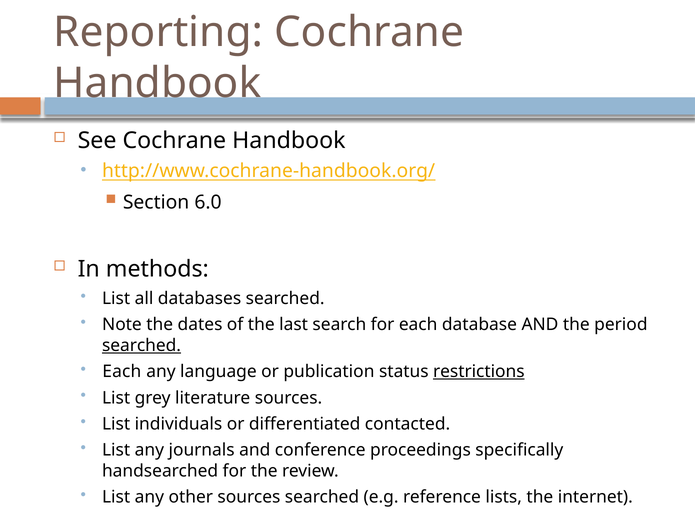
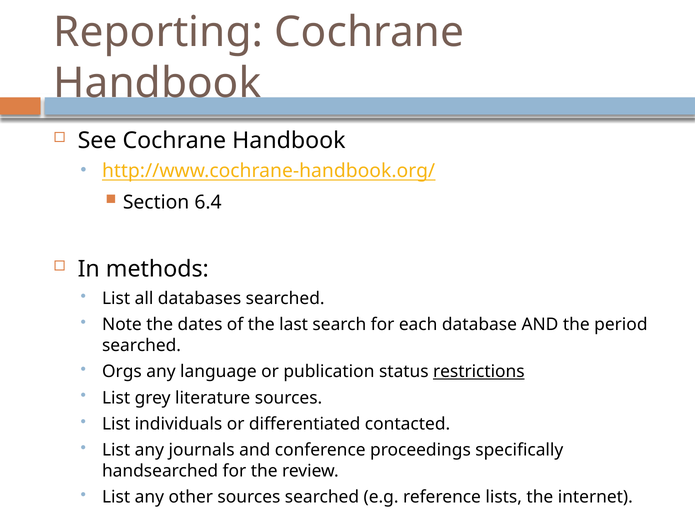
6.0: 6.0 -> 6.4
searched at (142, 346) underline: present -> none
Each at (122, 372): Each -> Orgs
